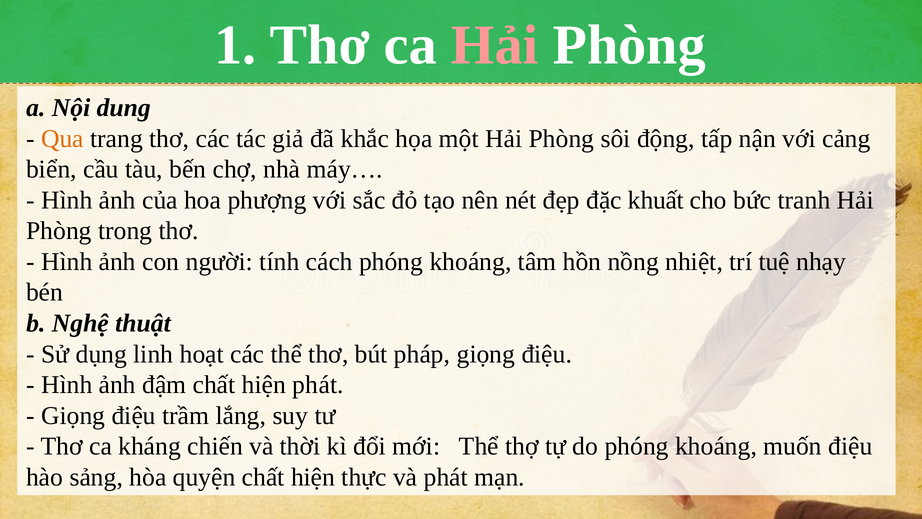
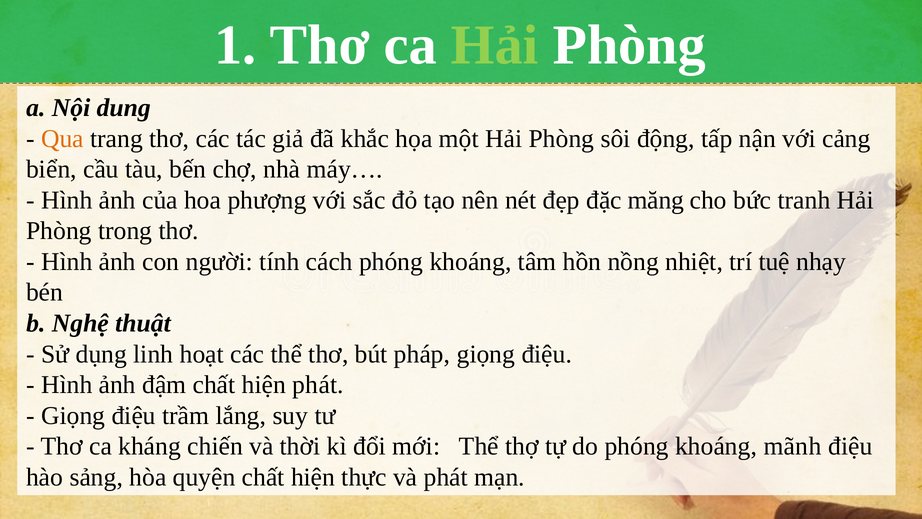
Hải at (495, 45) colour: pink -> light green
khuất: khuất -> măng
muốn: muốn -> mãnh
